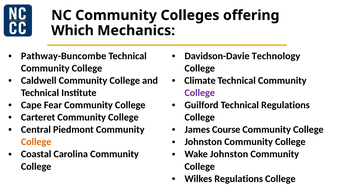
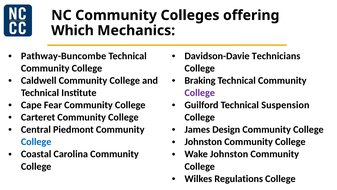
Technology: Technology -> Technicians
Climate: Climate -> Braking
Technical Regulations: Regulations -> Suspension
Course: Course -> Design
College at (36, 142) colour: orange -> blue
